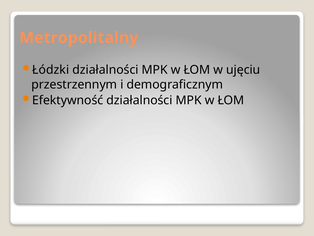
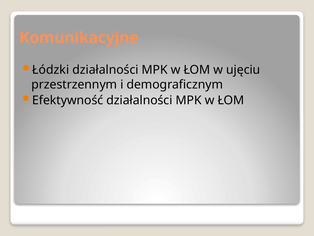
Metropolitalny: Metropolitalny -> Komunikacyjne
